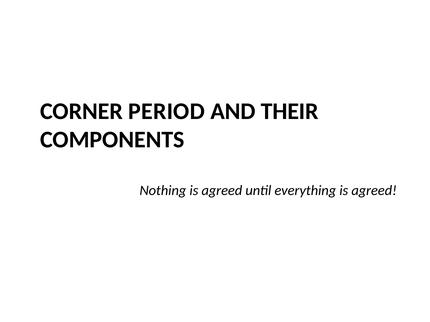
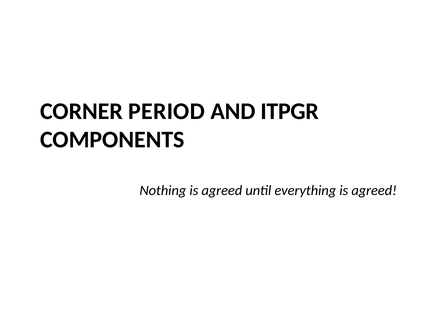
THEIR: THEIR -> ITPGR
